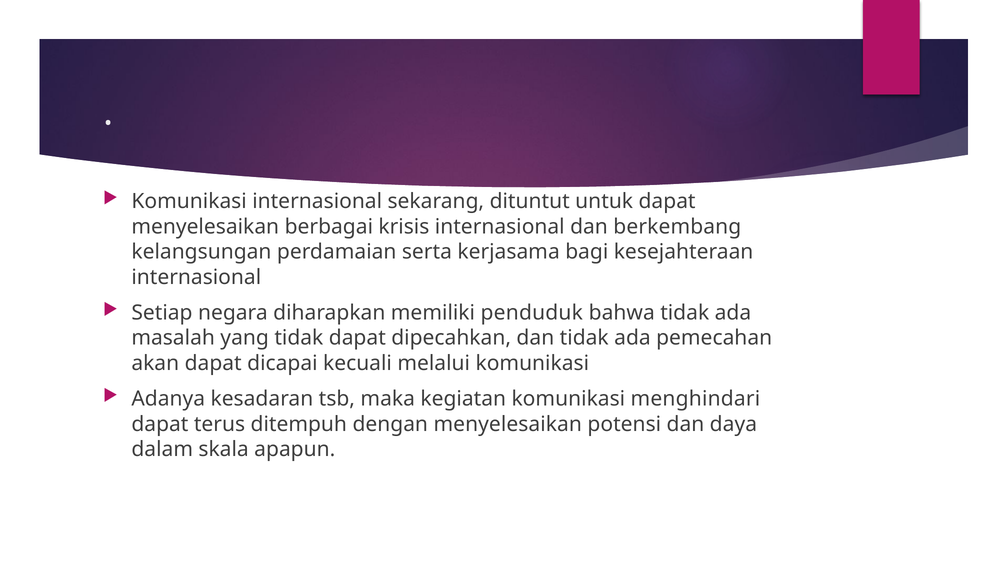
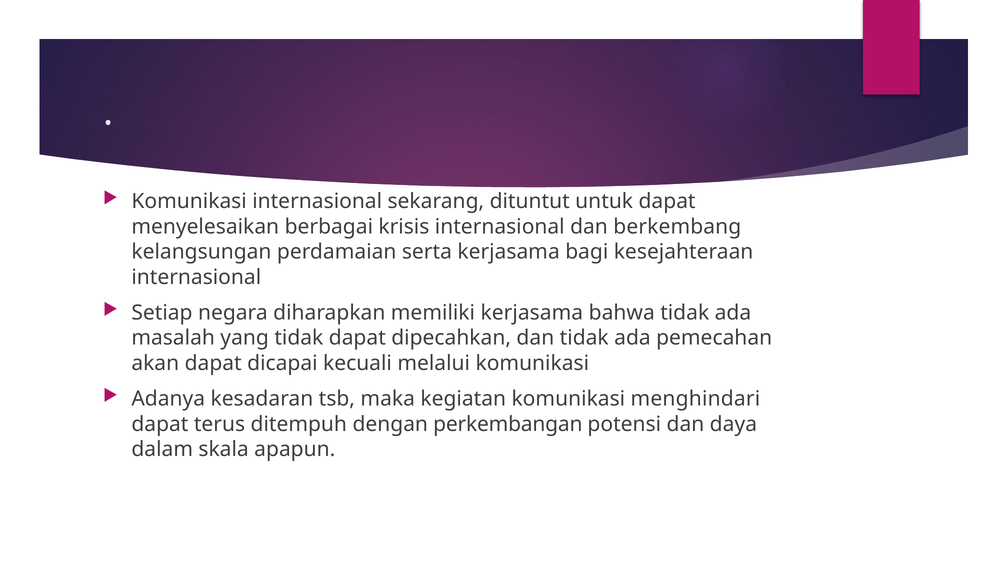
memiliki penduduk: penduduk -> kerjasama
dengan menyelesaikan: menyelesaikan -> perkembangan
